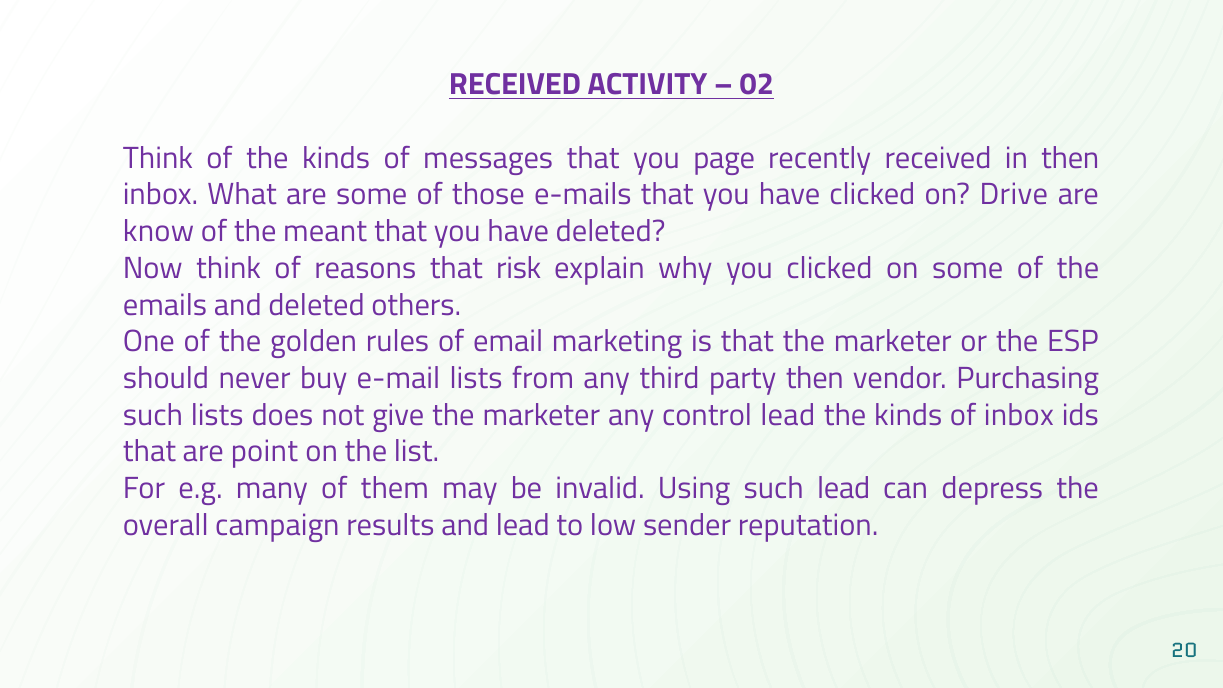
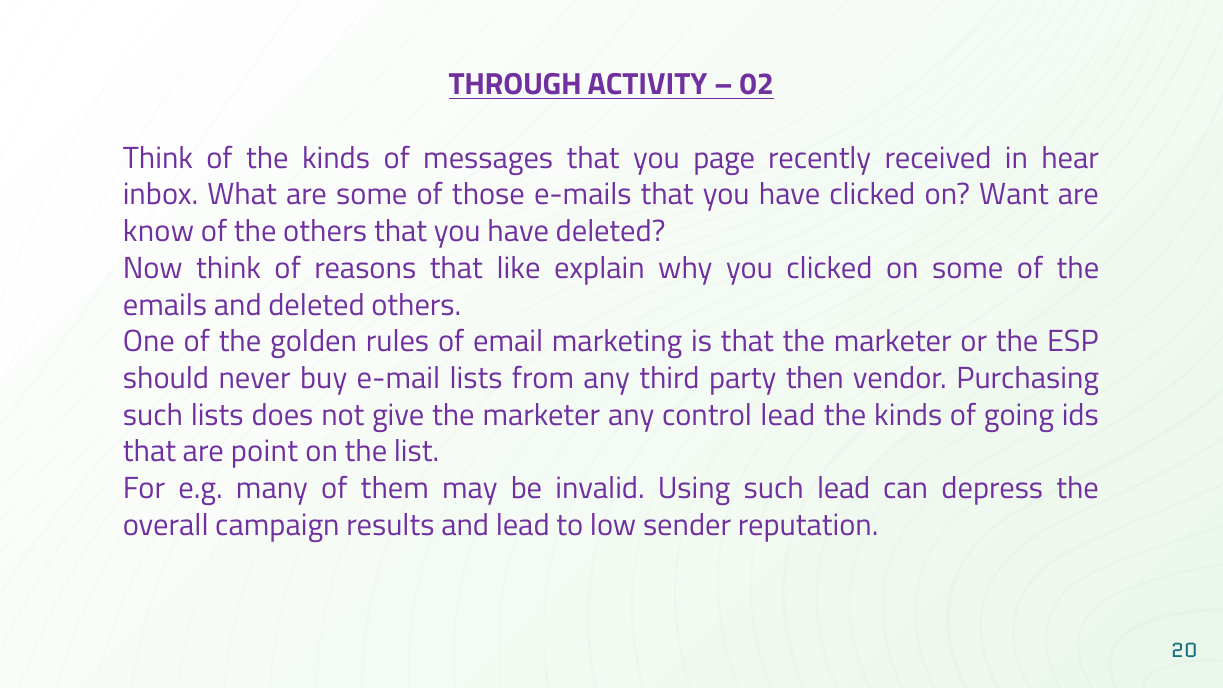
RECEIVED at (515, 85): RECEIVED -> THROUGH
in then: then -> hear
Drive: Drive -> Want
the meant: meant -> others
risk: risk -> like
of inbox: inbox -> going
